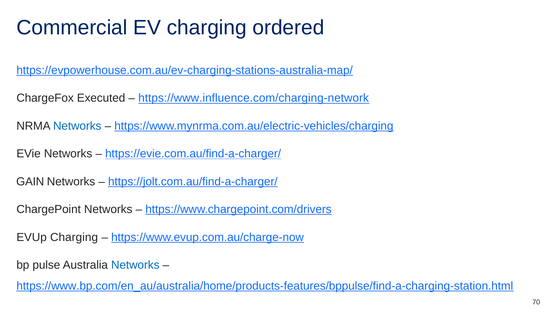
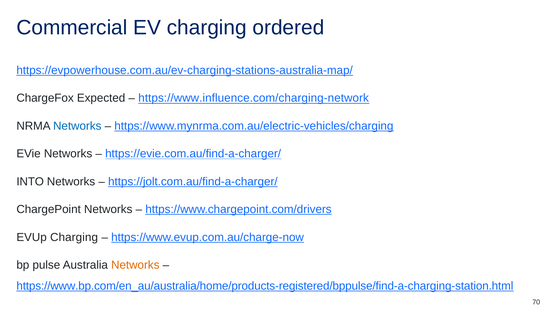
Executed: Executed -> Expected
GAIN: GAIN -> INTO
Networks at (135, 265) colour: blue -> orange
https://www.bp.com/en_au/australia/home/products-features/bppulse/find-a-charging-station.html: https://www.bp.com/en_au/australia/home/products-features/bppulse/find-a-charging-station.html -> https://www.bp.com/en_au/australia/home/products-registered/bppulse/find-a-charging-station.html
